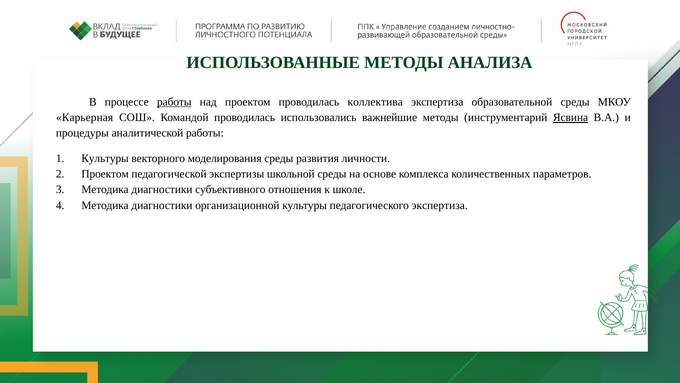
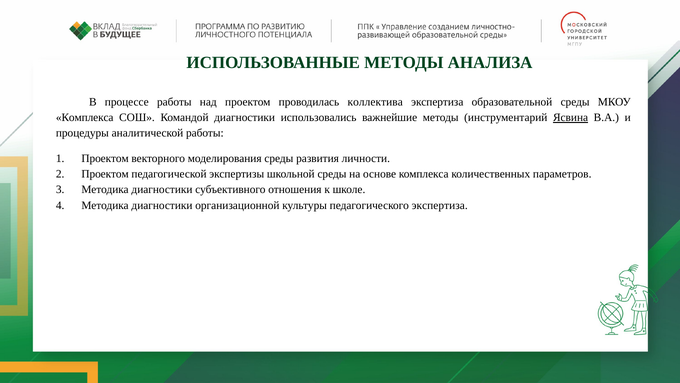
работы at (174, 102) underline: present -> none
Карьерная at (85, 117): Карьерная -> Комплекса
Командой проводилась: проводилась -> диагностики
Культуры at (105, 158): Культуры -> Проектом
